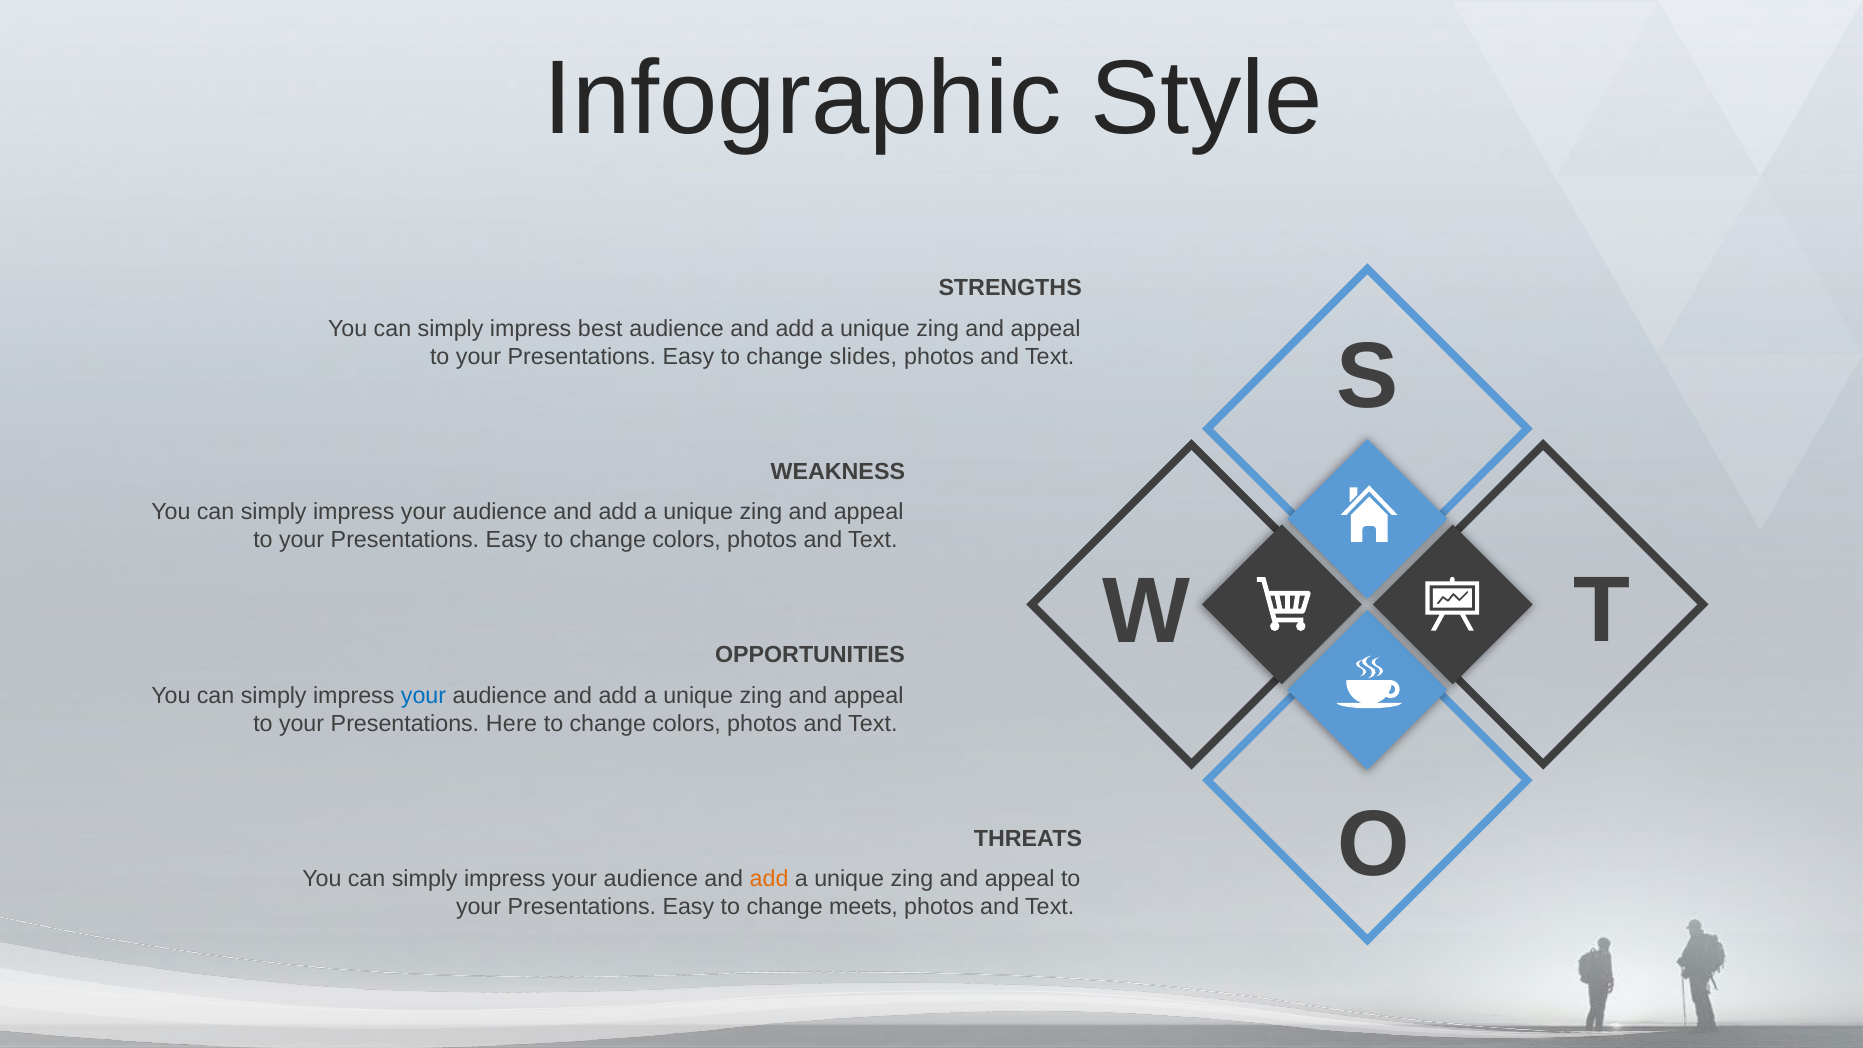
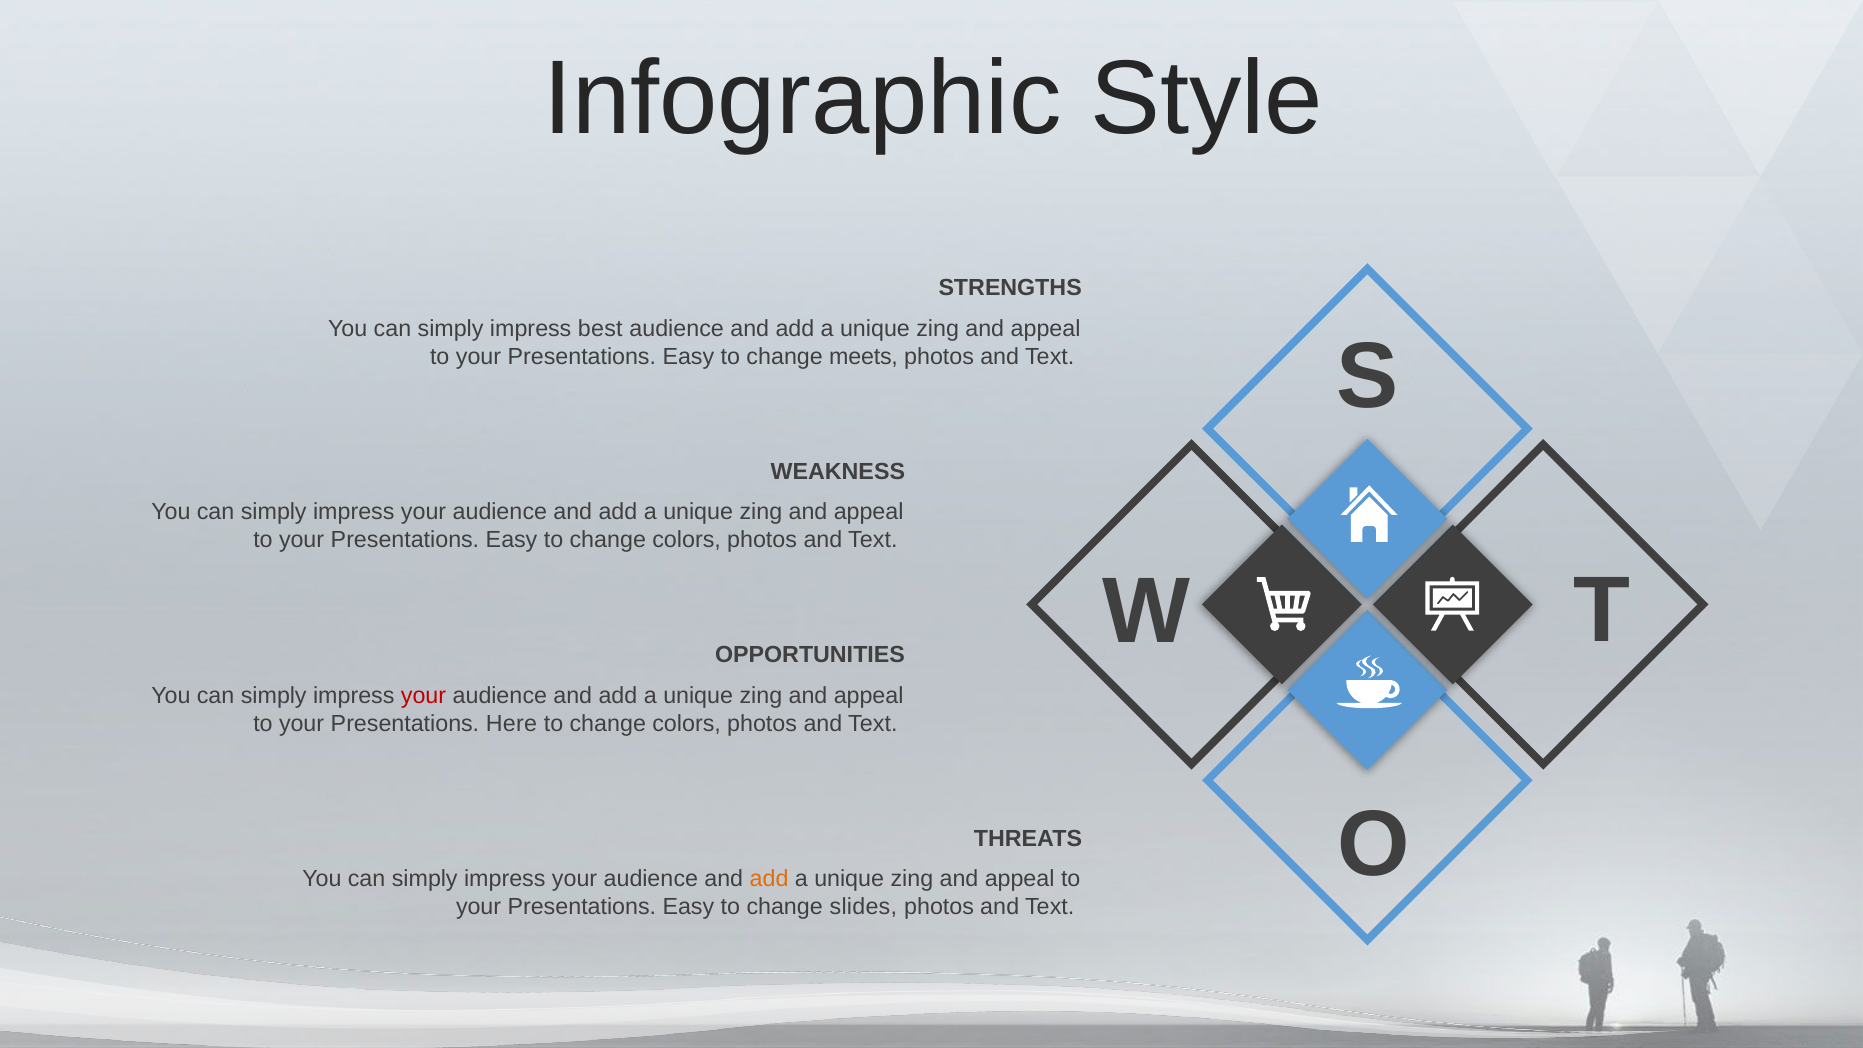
slides: slides -> meets
your at (424, 695) colour: blue -> red
meets: meets -> slides
